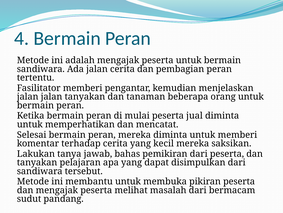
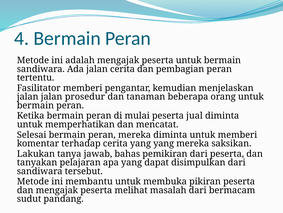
jalan tanyakan: tanyakan -> prosedur
yang kecil: kecil -> yang
